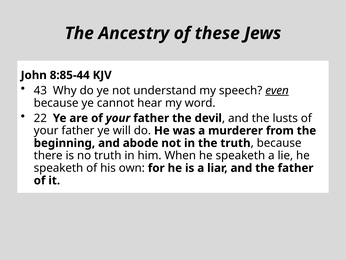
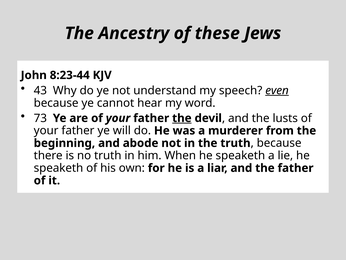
8:85-44: 8:85-44 -> 8:23-44
22: 22 -> 73
the at (182, 118) underline: none -> present
